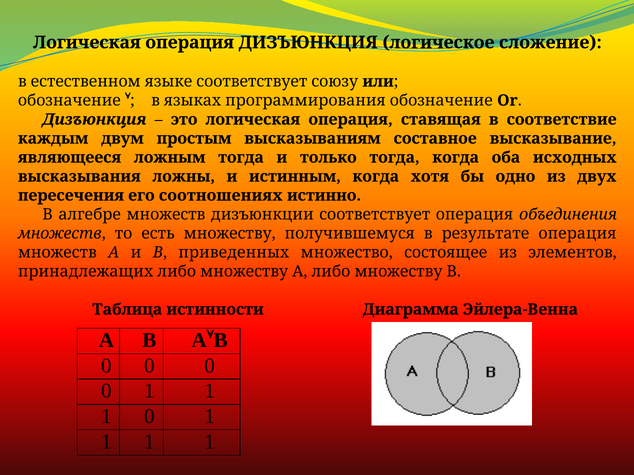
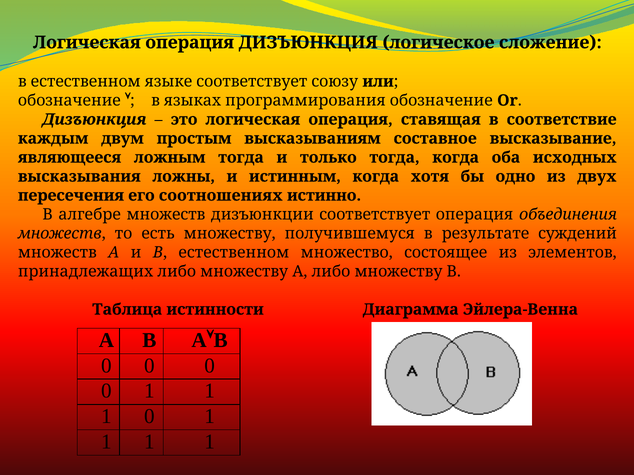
результате операция: операция -> суждений
и В приведенных: приведенных -> естественном
